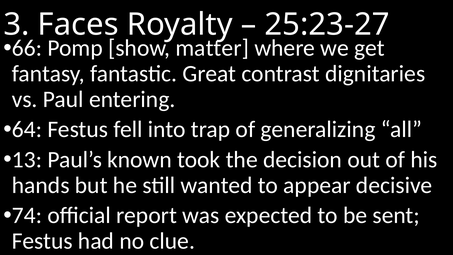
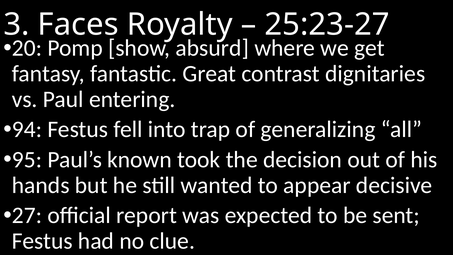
66: 66 -> 20
matter: matter -> absurd
64: 64 -> 94
13: 13 -> 95
74: 74 -> 27
